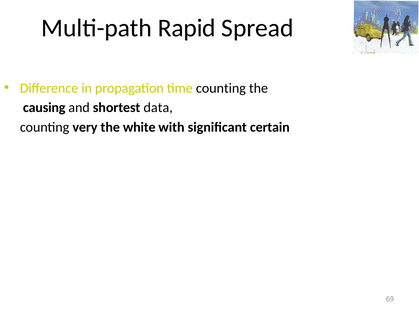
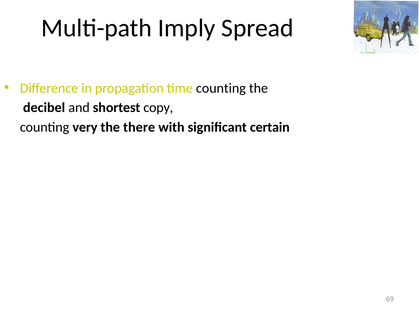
Rapid: Rapid -> Imply
causing: causing -> decibel
data: data -> copy
white: white -> there
